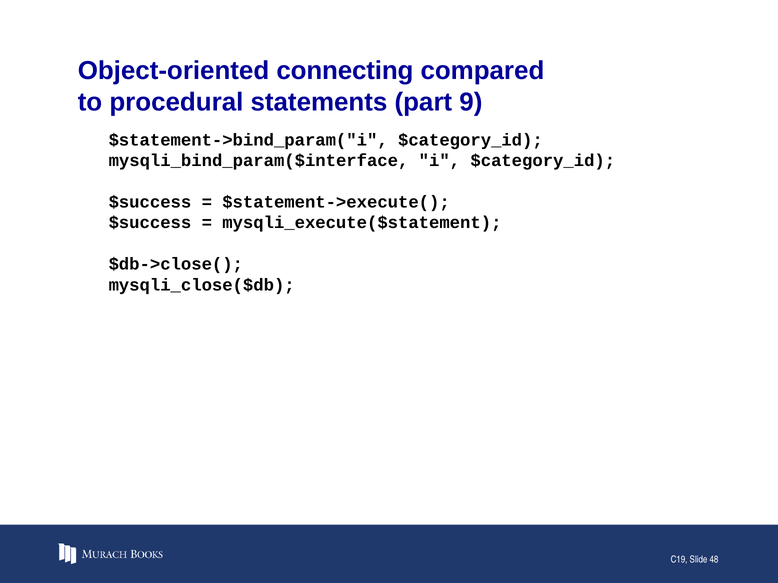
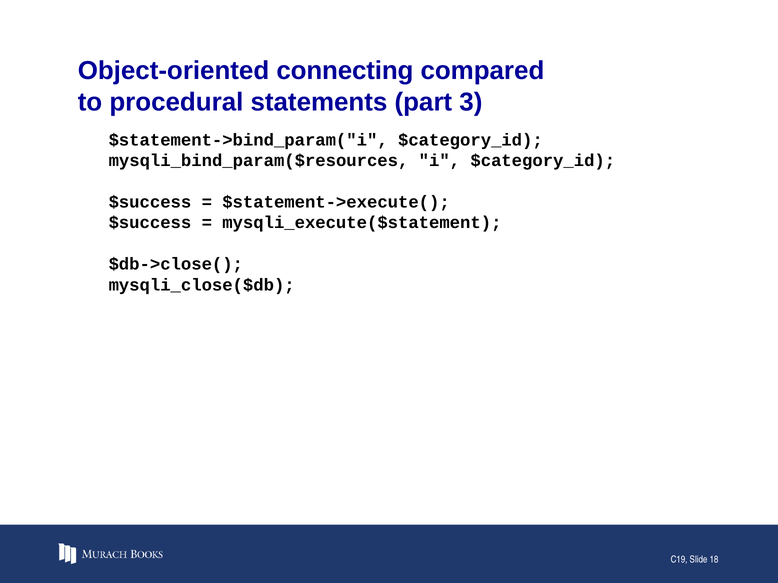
9: 9 -> 3
mysqli_bind_param($interface: mysqli_bind_param($interface -> mysqli_bind_param($resources
48: 48 -> 18
